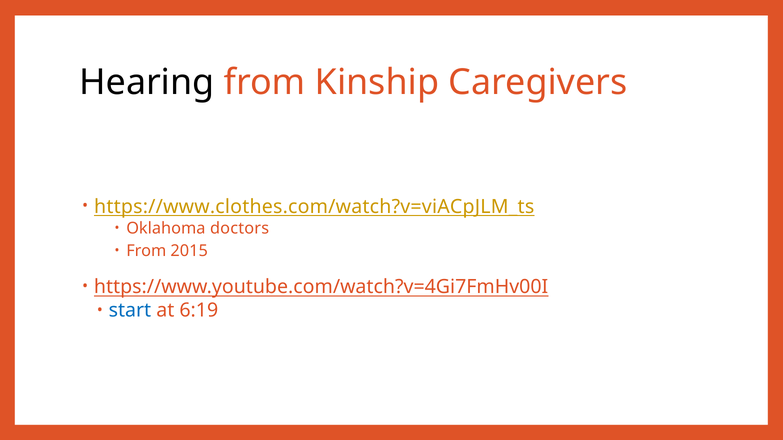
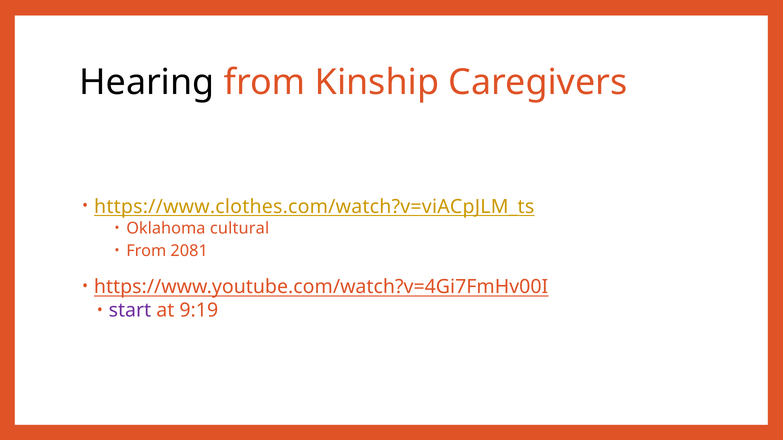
doctors: doctors -> cultural
2015: 2015 -> 2081
start colour: blue -> purple
6:19: 6:19 -> 9:19
